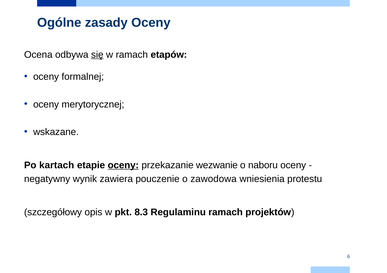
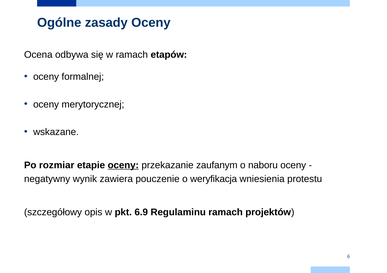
się underline: present -> none
kartach: kartach -> rozmiar
wezwanie: wezwanie -> zaufanym
zawodowa: zawodowa -> weryfikacja
8.3: 8.3 -> 6.9
